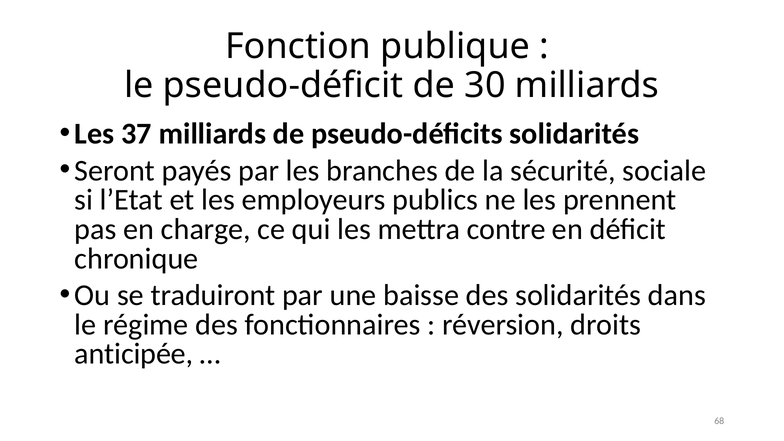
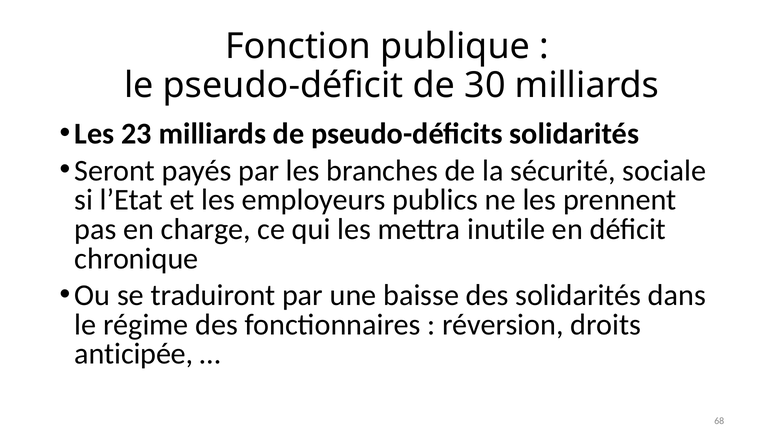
37: 37 -> 23
contre: contre -> inutile
